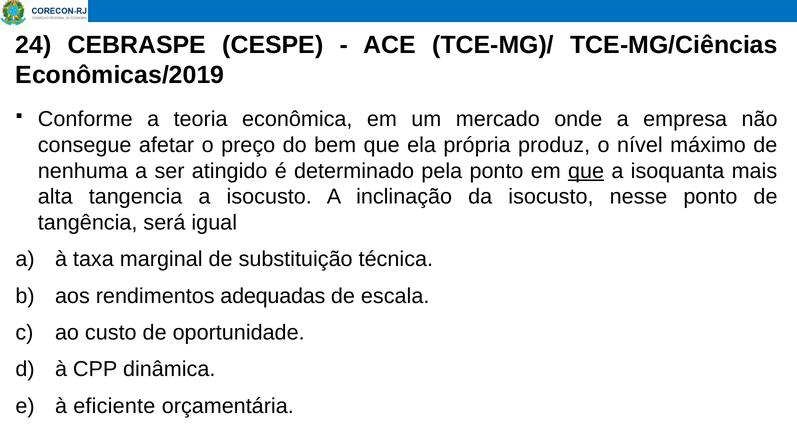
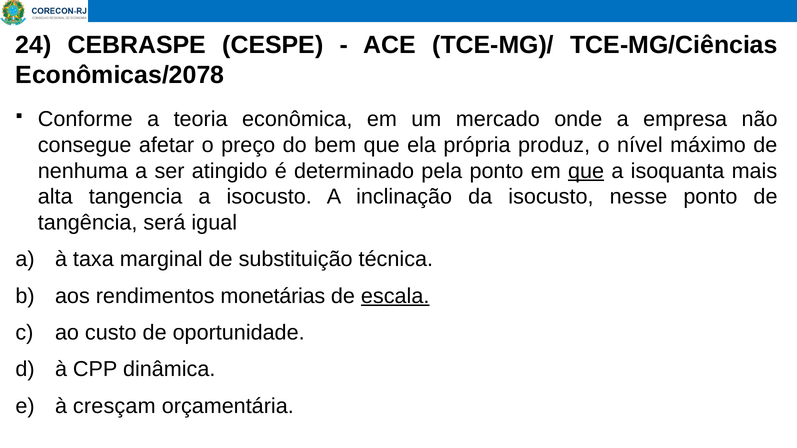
Econômicas/2019: Econômicas/2019 -> Econômicas/2078
adequadas: adequadas -> monetárias
escala underline: none -> present
eficiente: eficiente -> cresçam
